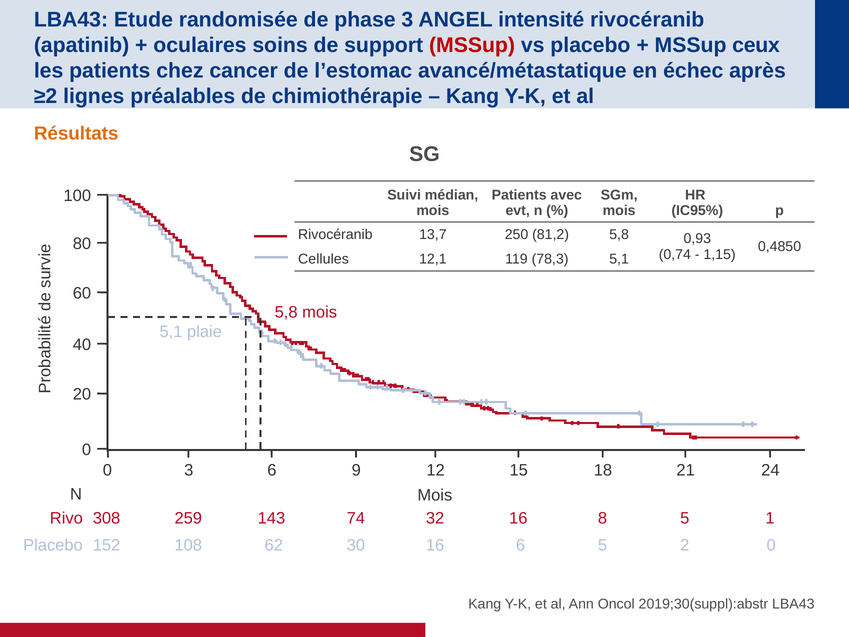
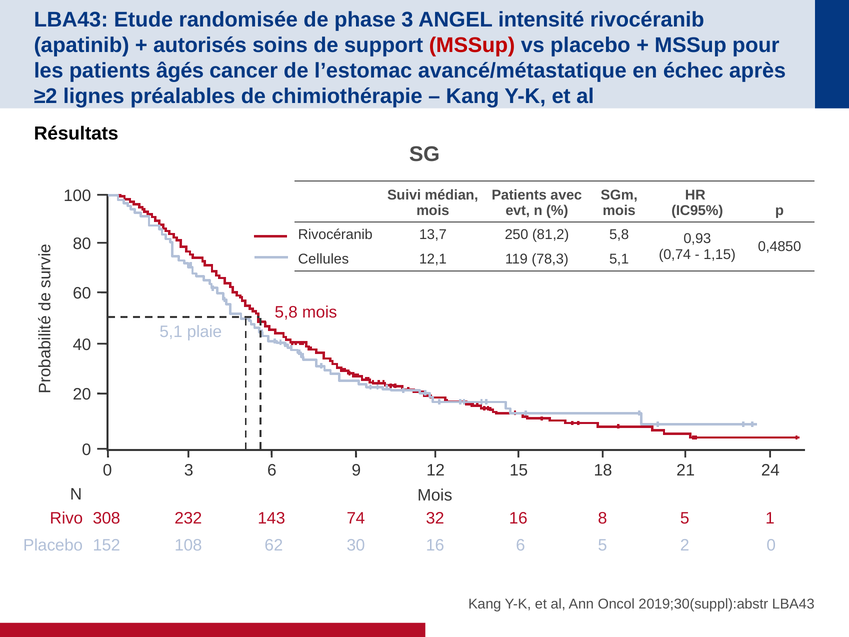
oculaires: oculaires -> autorisés
ceux: ceux -> pour
chez: chez -> âgés
Résultats colour: orange -> black
259: 259 -> 232
